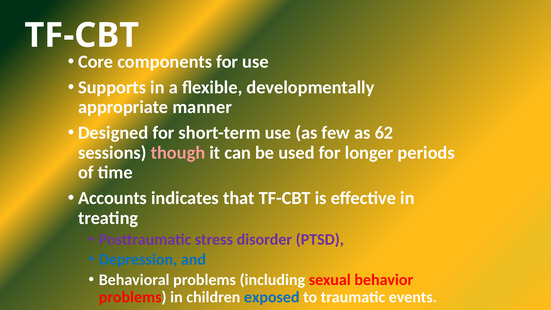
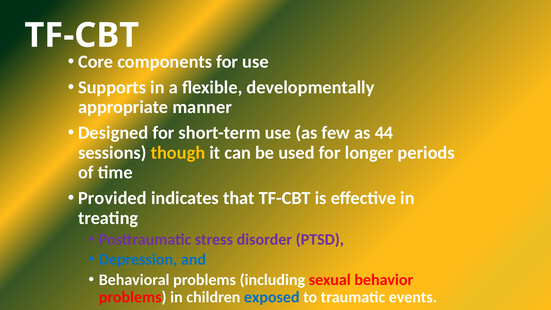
62: 62 -> 44
though colour: pink -> yellow
Accounts: Accounts -> Provided
